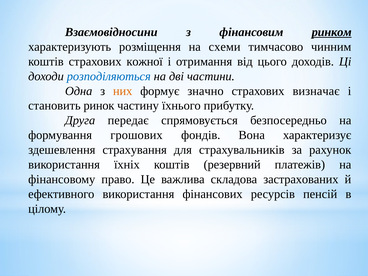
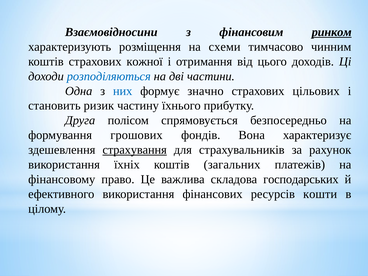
них colour: orange -> blue
визначає: визначає -> цільових
ринок: ринок -> ризик
передає: передає -> полісом
страхування underline: none -> present
резервний: резервний -> загальних
застрахованих: застрахованих -> господарських
пенсій: пенсій -> кошти
